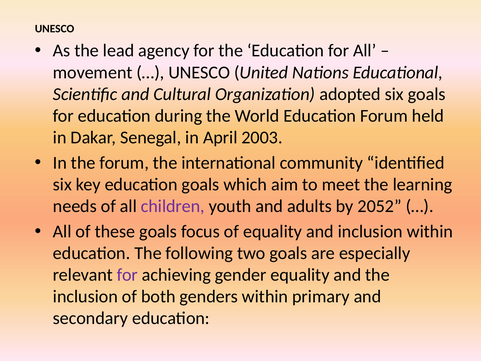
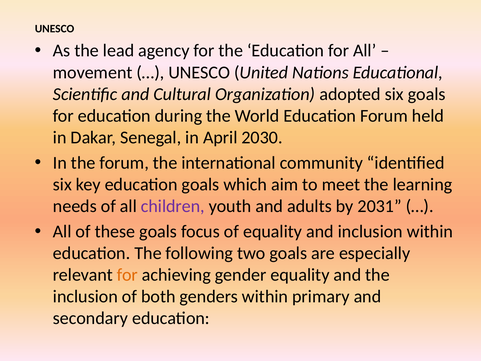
2003: 2003 -> 2030
2052: 2052 -> 2031
for at (127, 275) colour: purple -> orange
